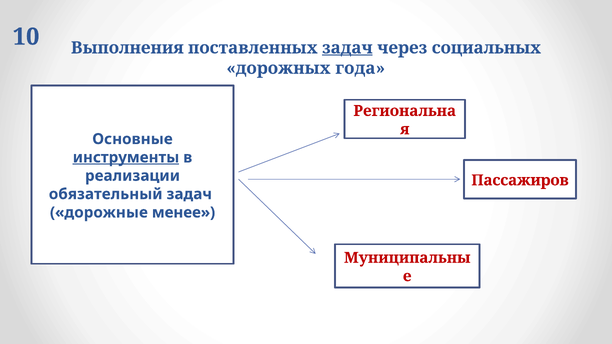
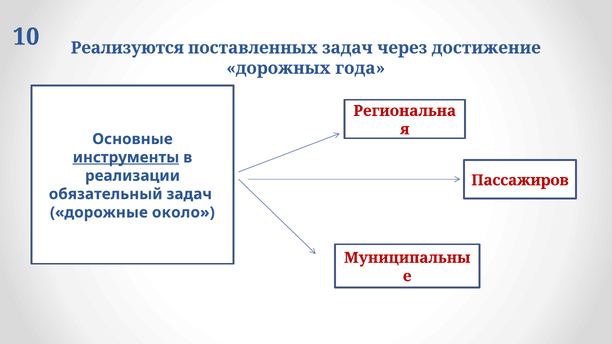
Выполнения: Выполнения -> Реализуются
задач at (347, 48) underline: present -> none
социальных: социальных -> достижение
менее: менее -> около
